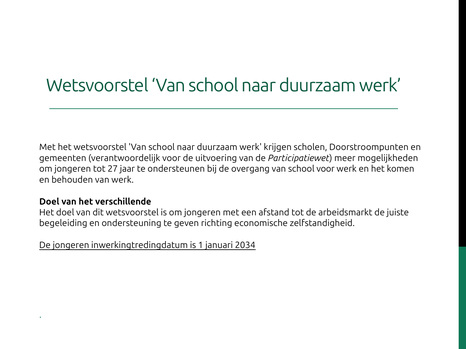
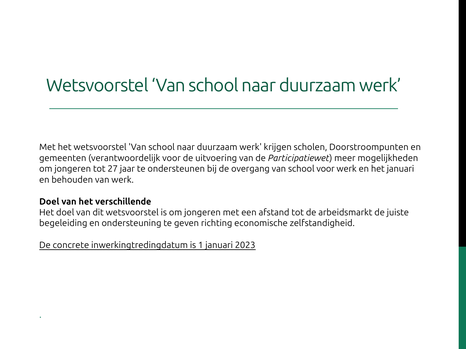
het komen: komen -> januari
De jongeren: jongeren -> concrete
2034: 2034 -> 2023
